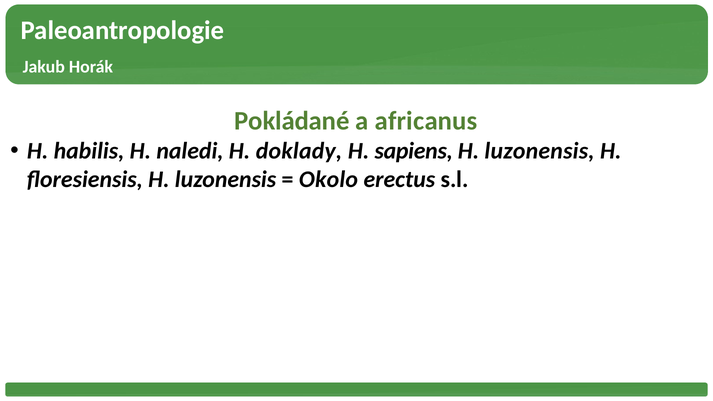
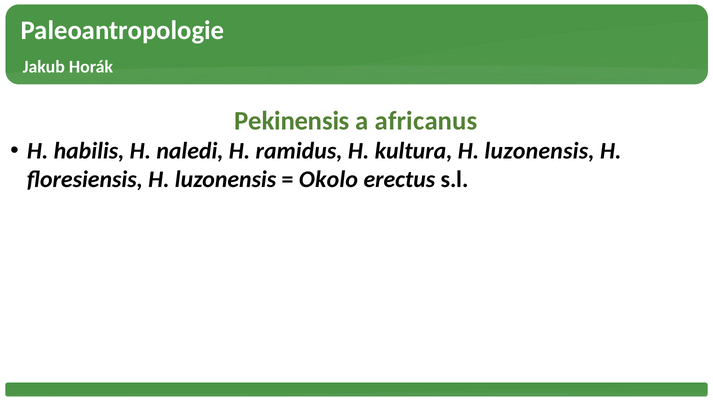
Pokládané: Pokládané -> Pekinensis
doklady: doklady -> ramidus
sapiens: sapiens -> kultura
